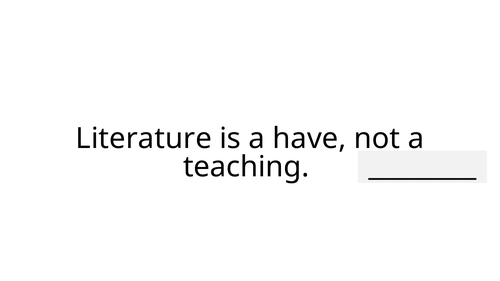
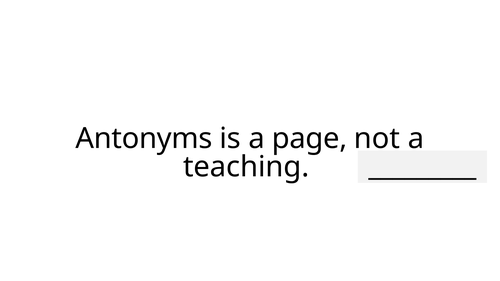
Literature: Literature -> Antonyms
have: have -> page
